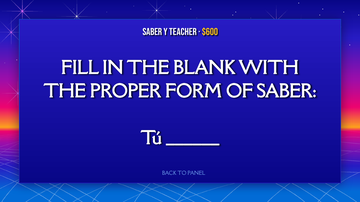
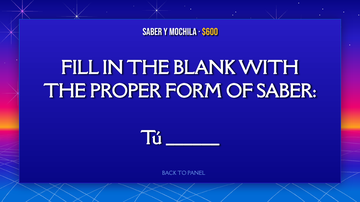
Teacher: Teacher -> Mochila
